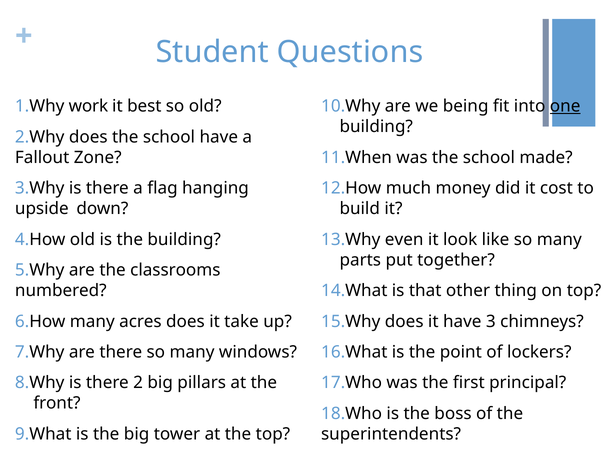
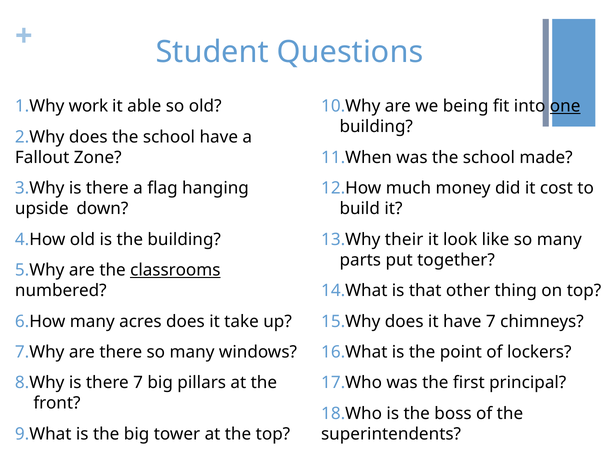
best: best -> able
even: even -> their
classrooms underline: none -> present
have 3: 3 -> 7
there 2: 2 -> 7
